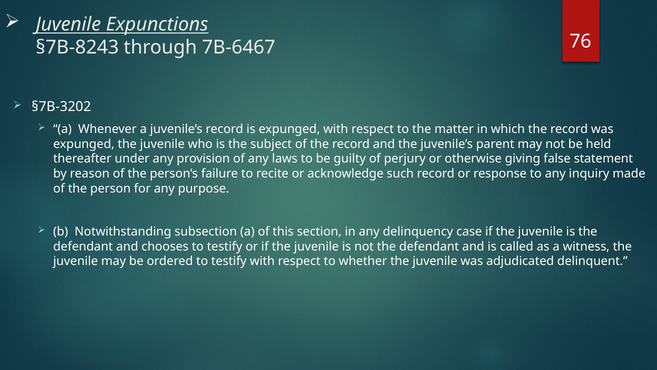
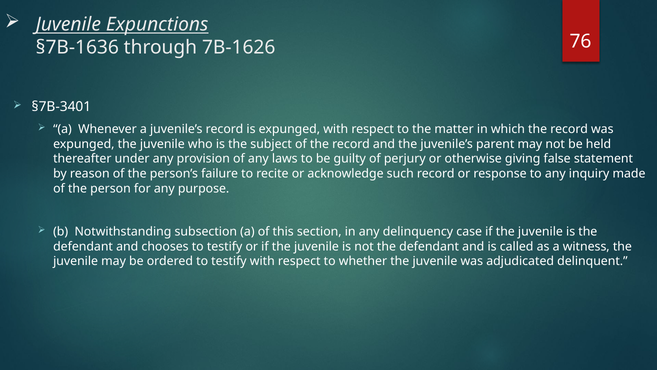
§7B-8243: §7B-8243 -> §7B-1636
7B-6467: 7B-6467 -> 7B-1626
§7B-3202: §7B-3202 -> §7B-3401
